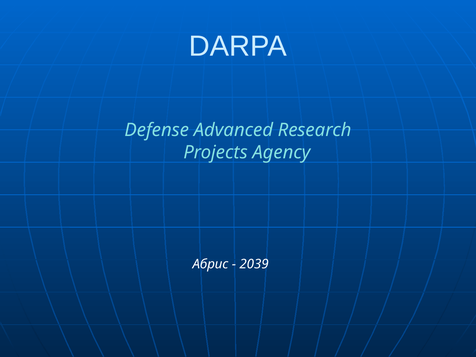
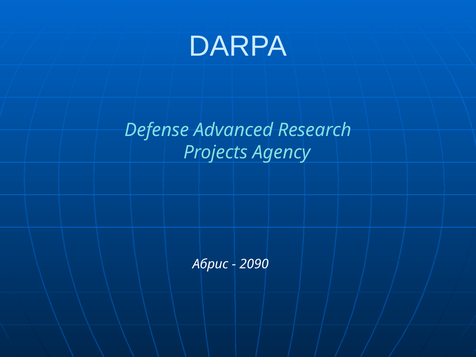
2039: 2039 -> 2090
